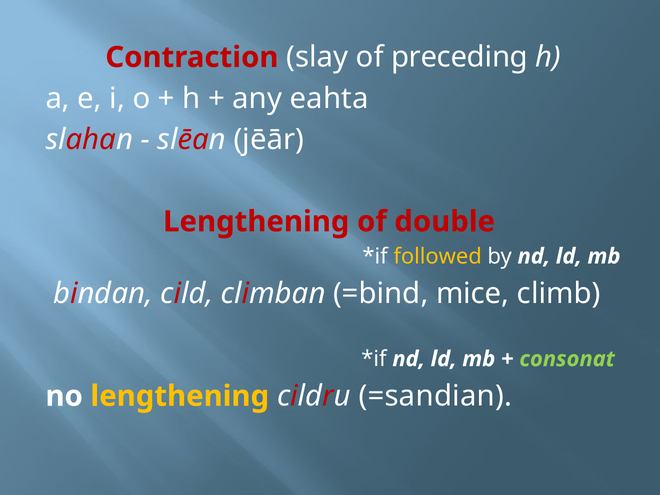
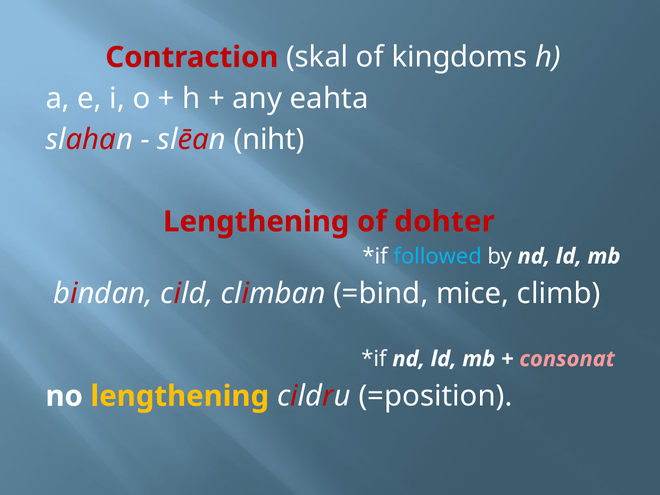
slay: slay -> skal
preceding: preceding -> kingdoms
jēār: jēār -> niht
double: double -> dohter
followed colour: yellow -> light blue
consonat colour: light green -> pink
=sandian: =sandian -> =position
